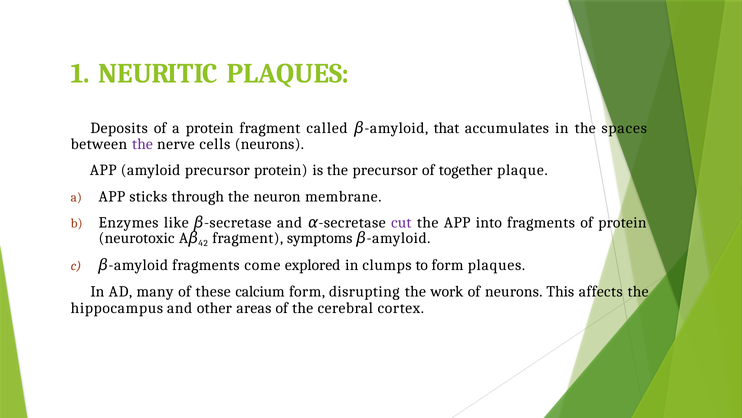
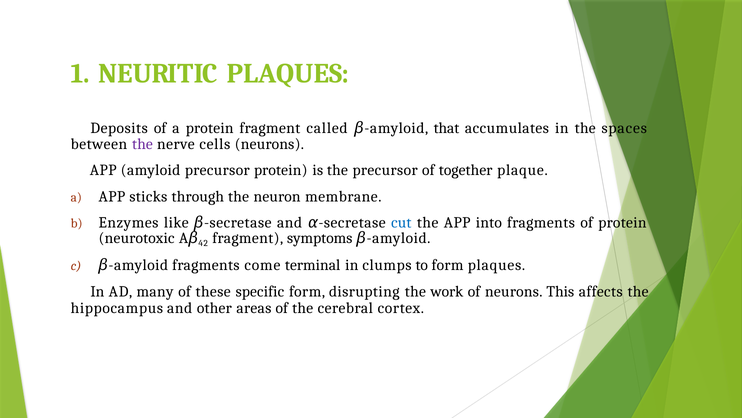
cut colour: purple -> blue
explored: explored -> terminal
calcium: calcium -> specific
